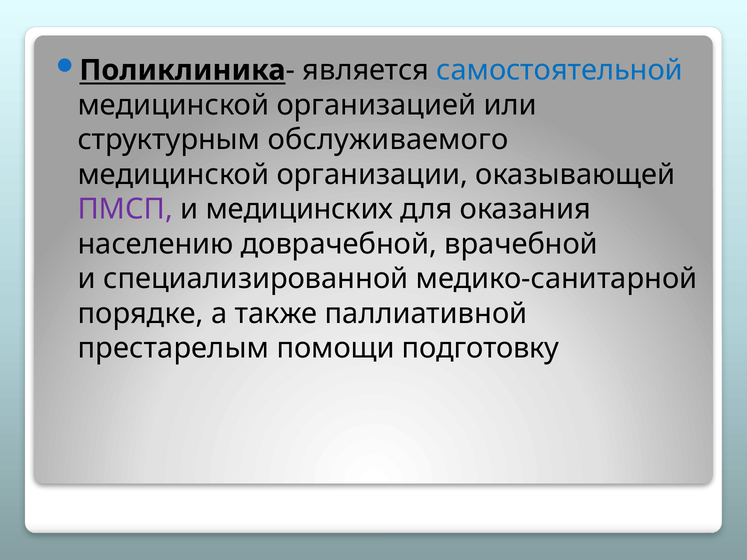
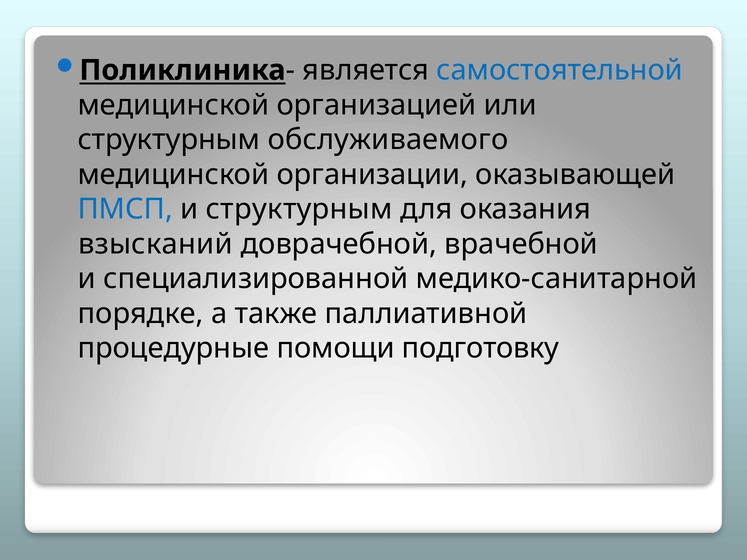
ПМСП colour: purple -> blue
и медицинских: медицинских -> структурным
населению: населению -> взысканий
престарелым: престарелым -> процедурные
